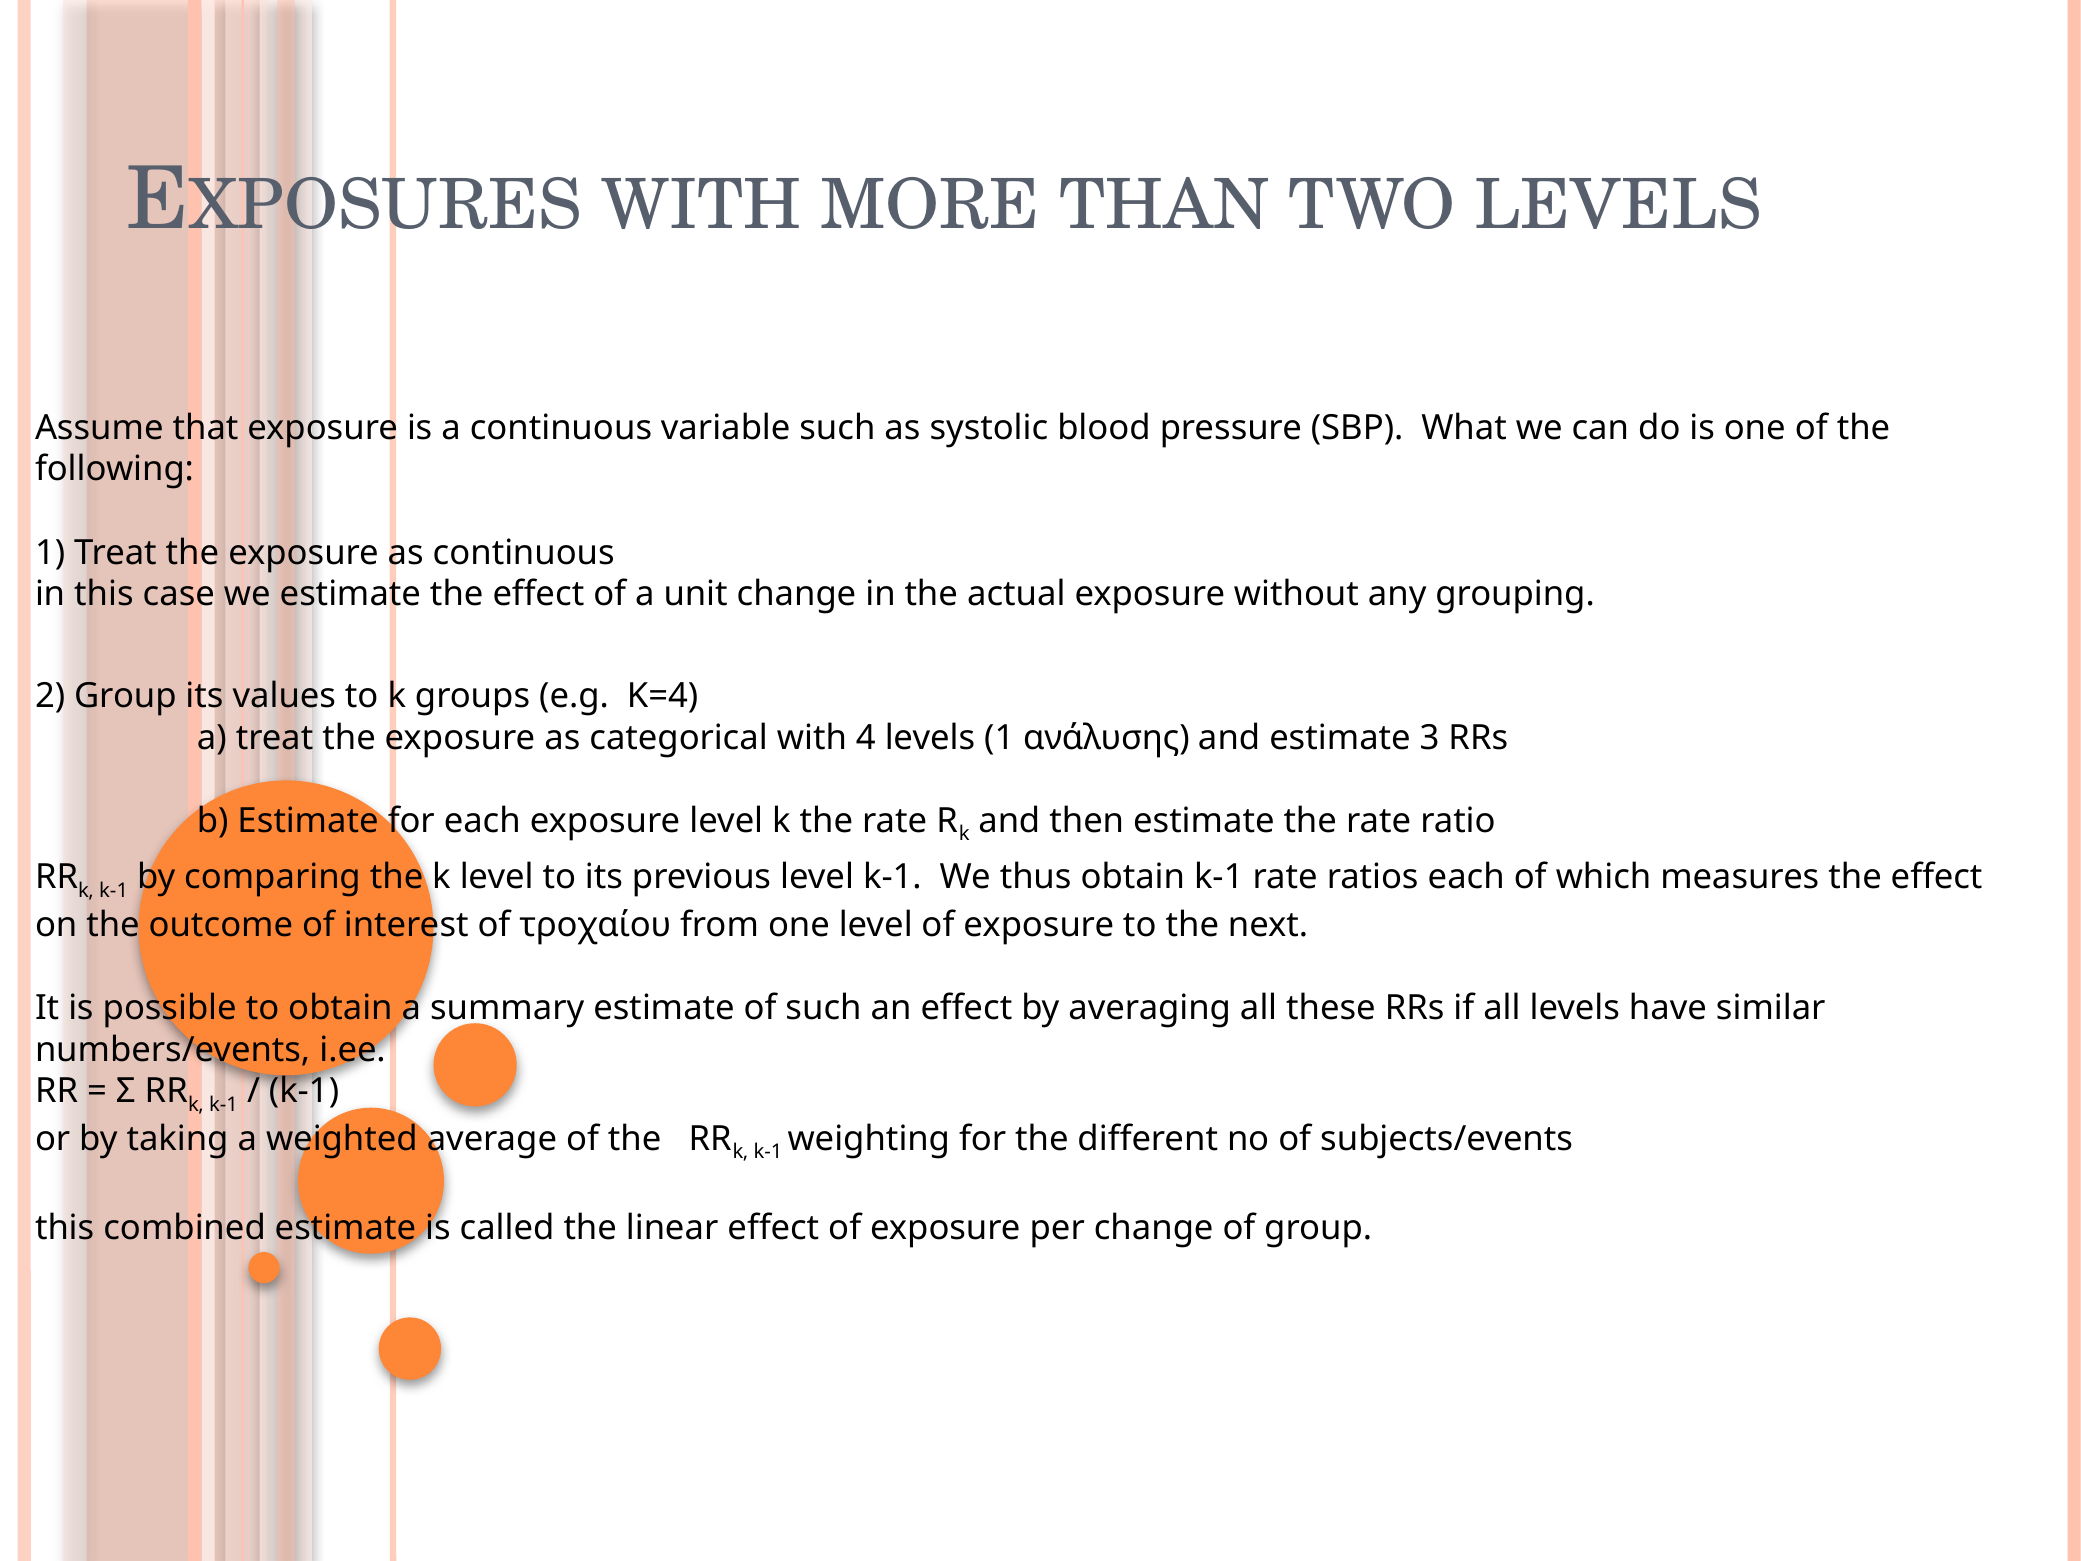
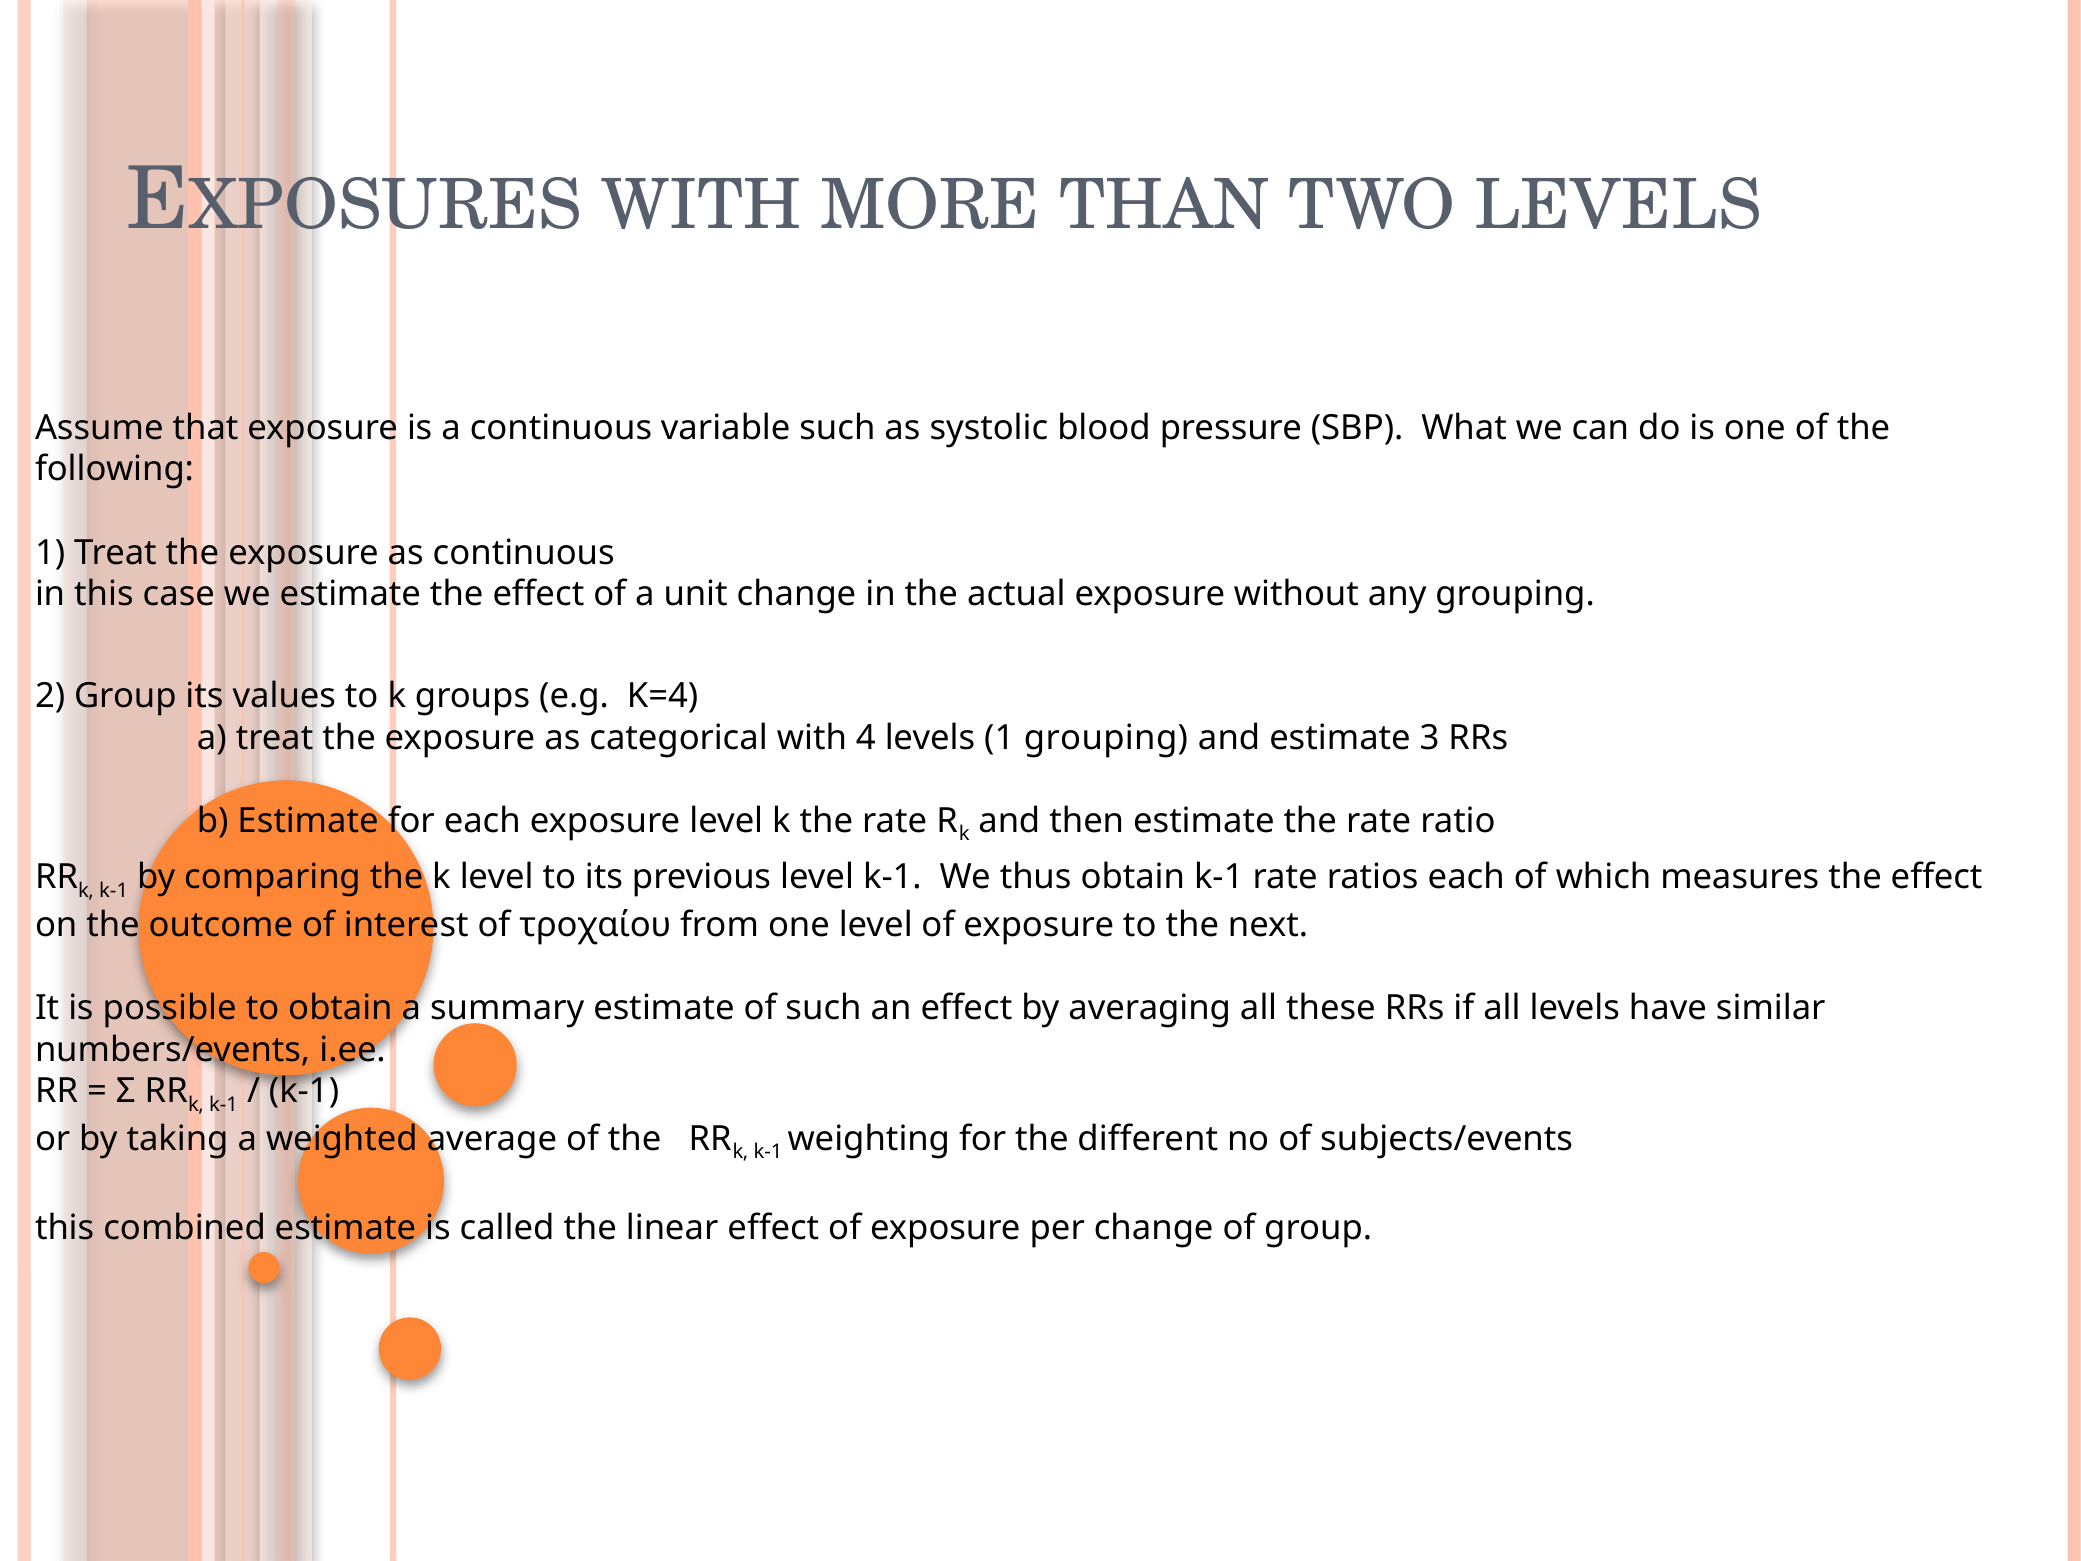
1 ανάλυσης: ανάλυσης -> grouping
